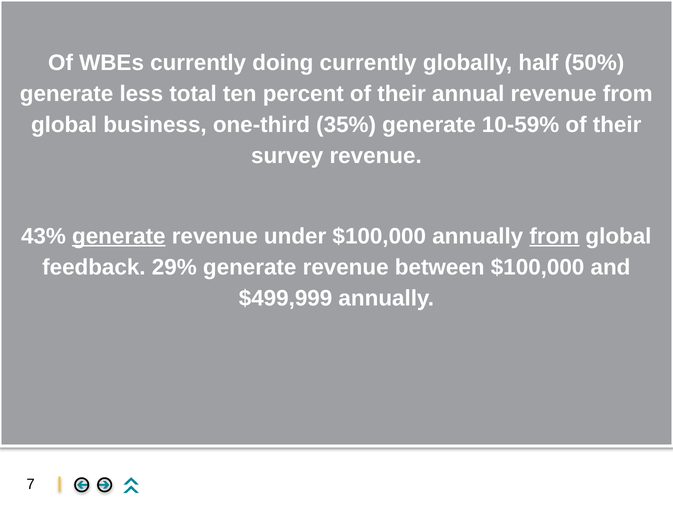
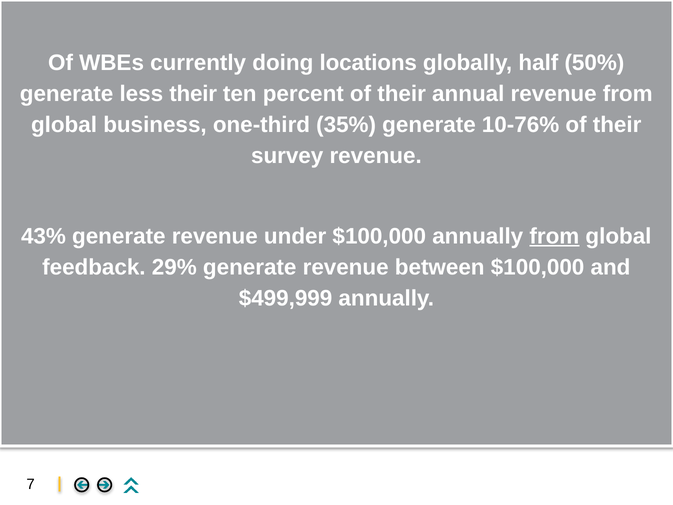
doing currently: currently -> locations
less total: total -> their
10-59%: 10-59% -> 10-76%
generate at (119, 236) underline: present -> none
